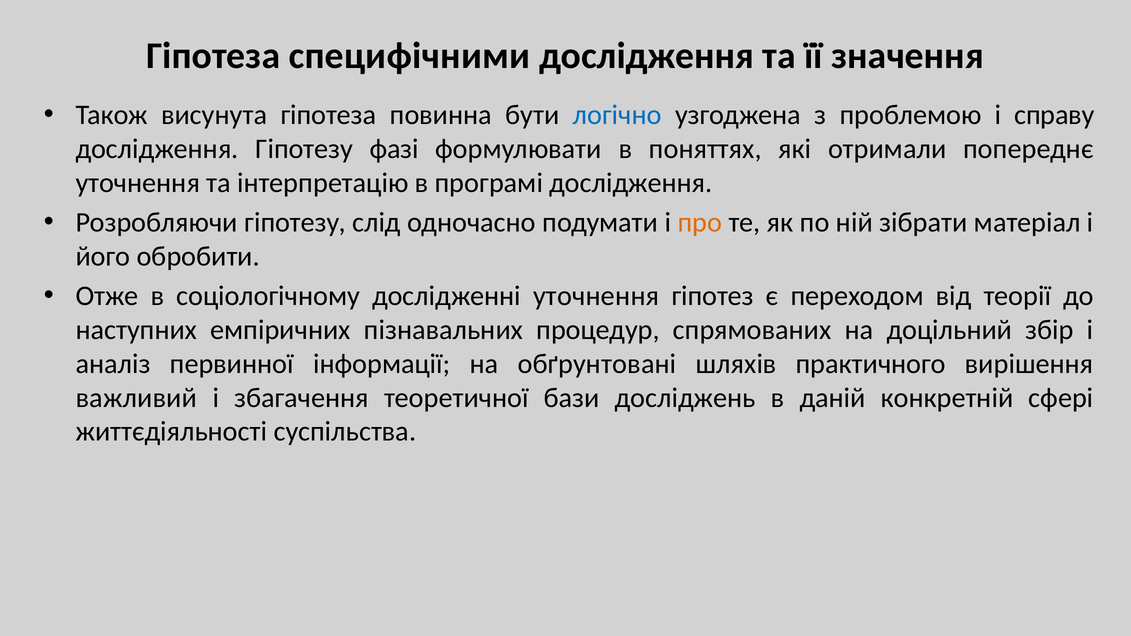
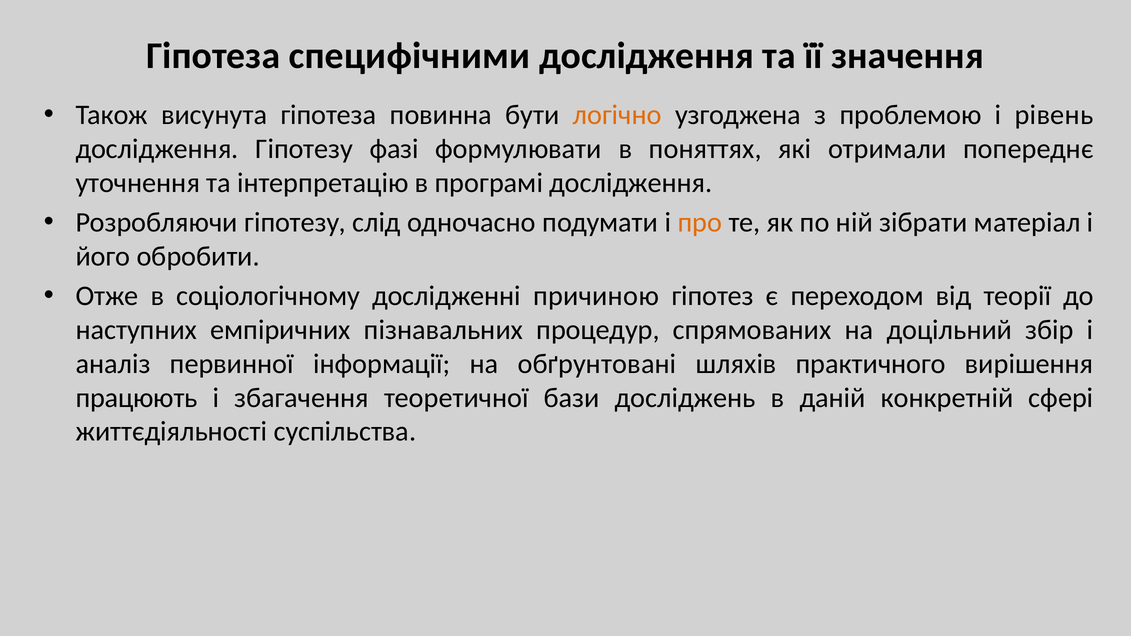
логічно colour: blue -> orange
справу: справу -> рівень
дослідженні уточнення: уточнення -> причиною
важливий: важливий -> працюють
